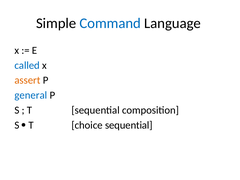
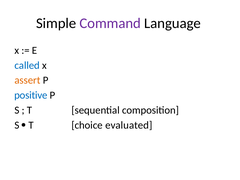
Command colour: blue -> purple
general: general -> positive
choice sequential: sequential -> evaluated
